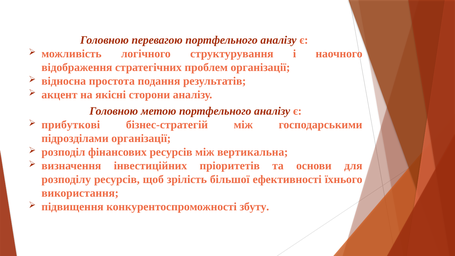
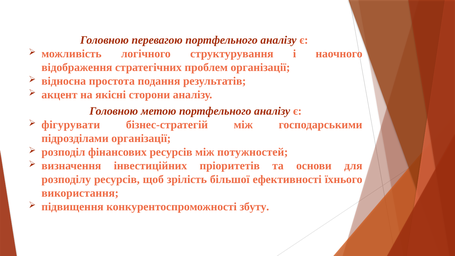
прибуткові: прибуткові -> фігурувати
вертикальна: вертикальна -> потужностей
